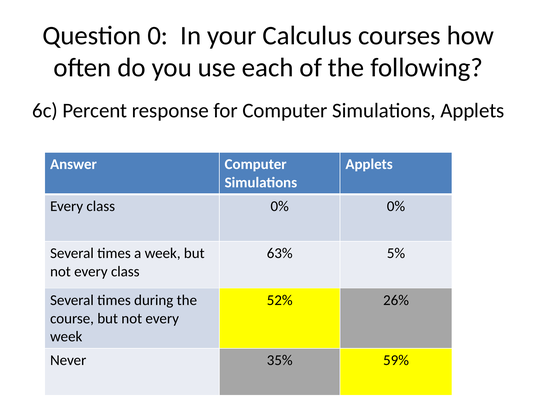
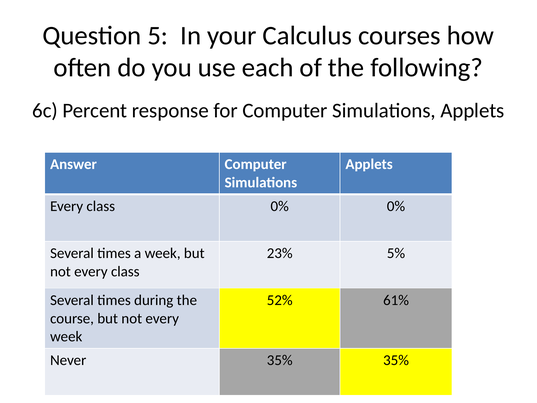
0: 0 -> 5
63%: 63% -> 23%
26%: 26% -> 61%
35% 59%: 59% -> 35%
